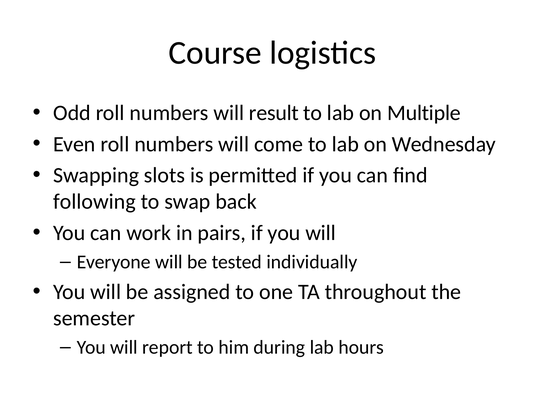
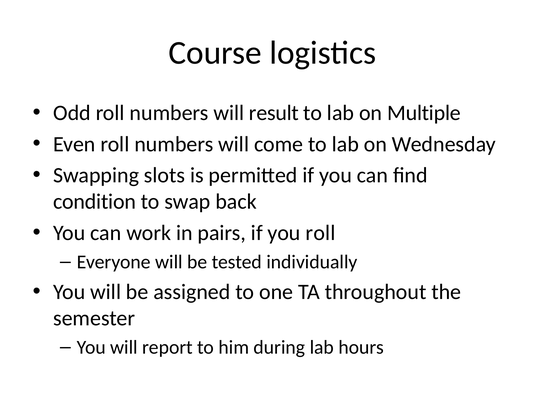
following: following -> condition
if you will: will -> roll
